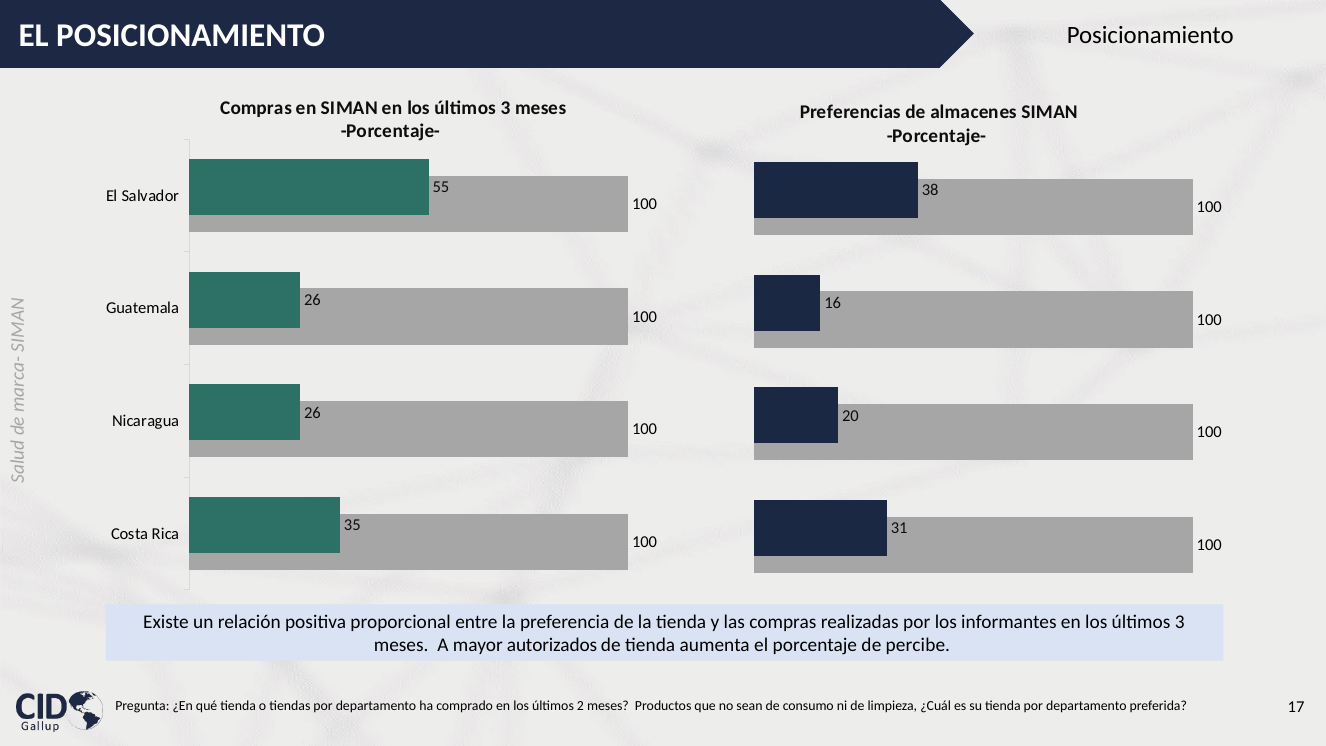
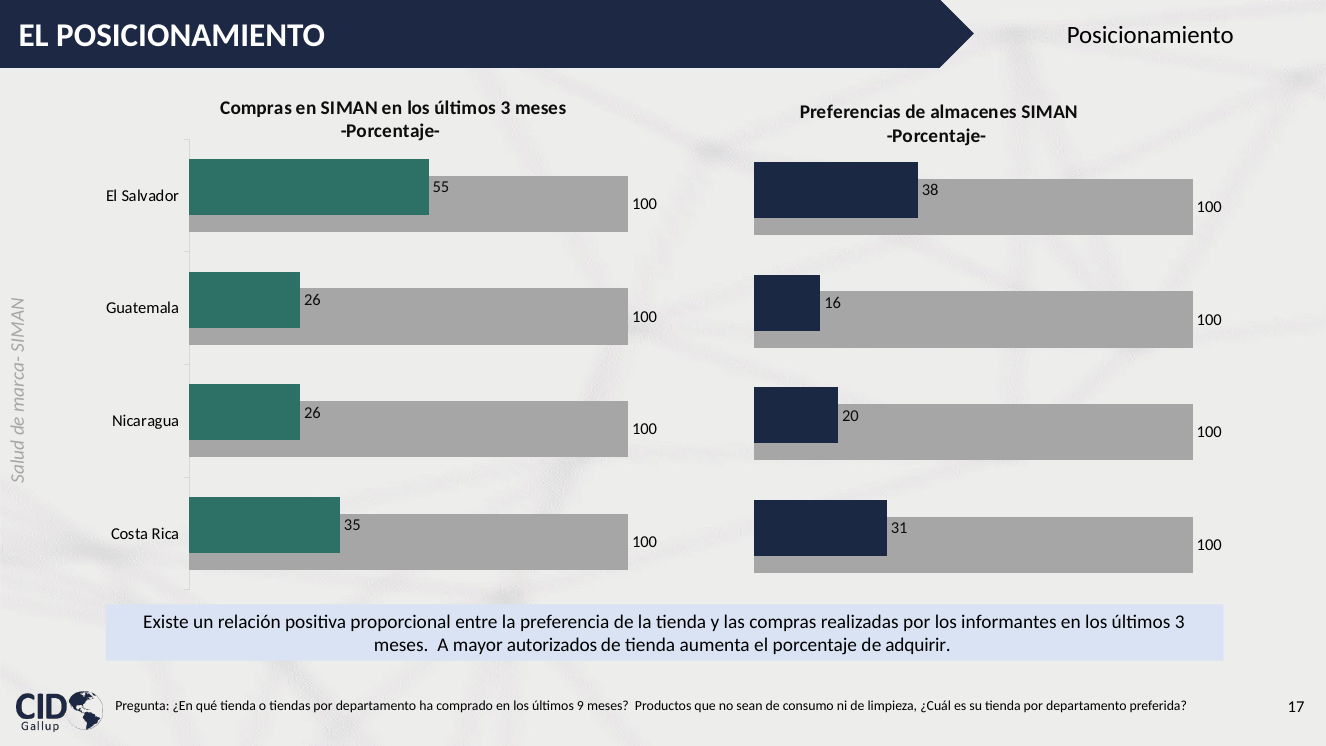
percibe: percibe -> adquirir
2: 2 -> 9
